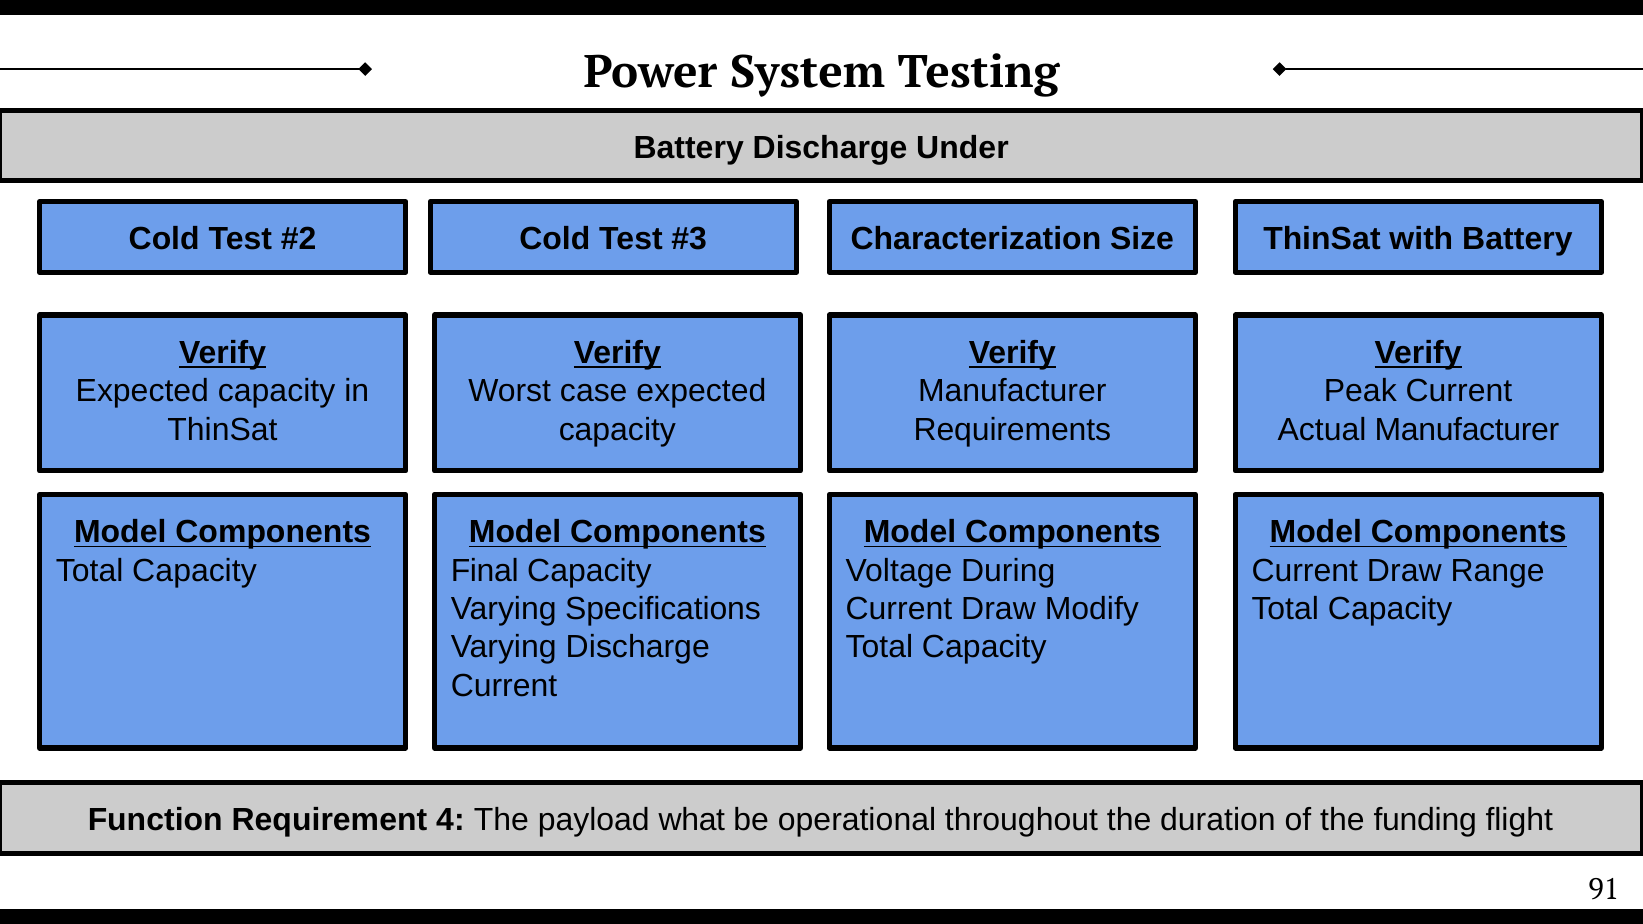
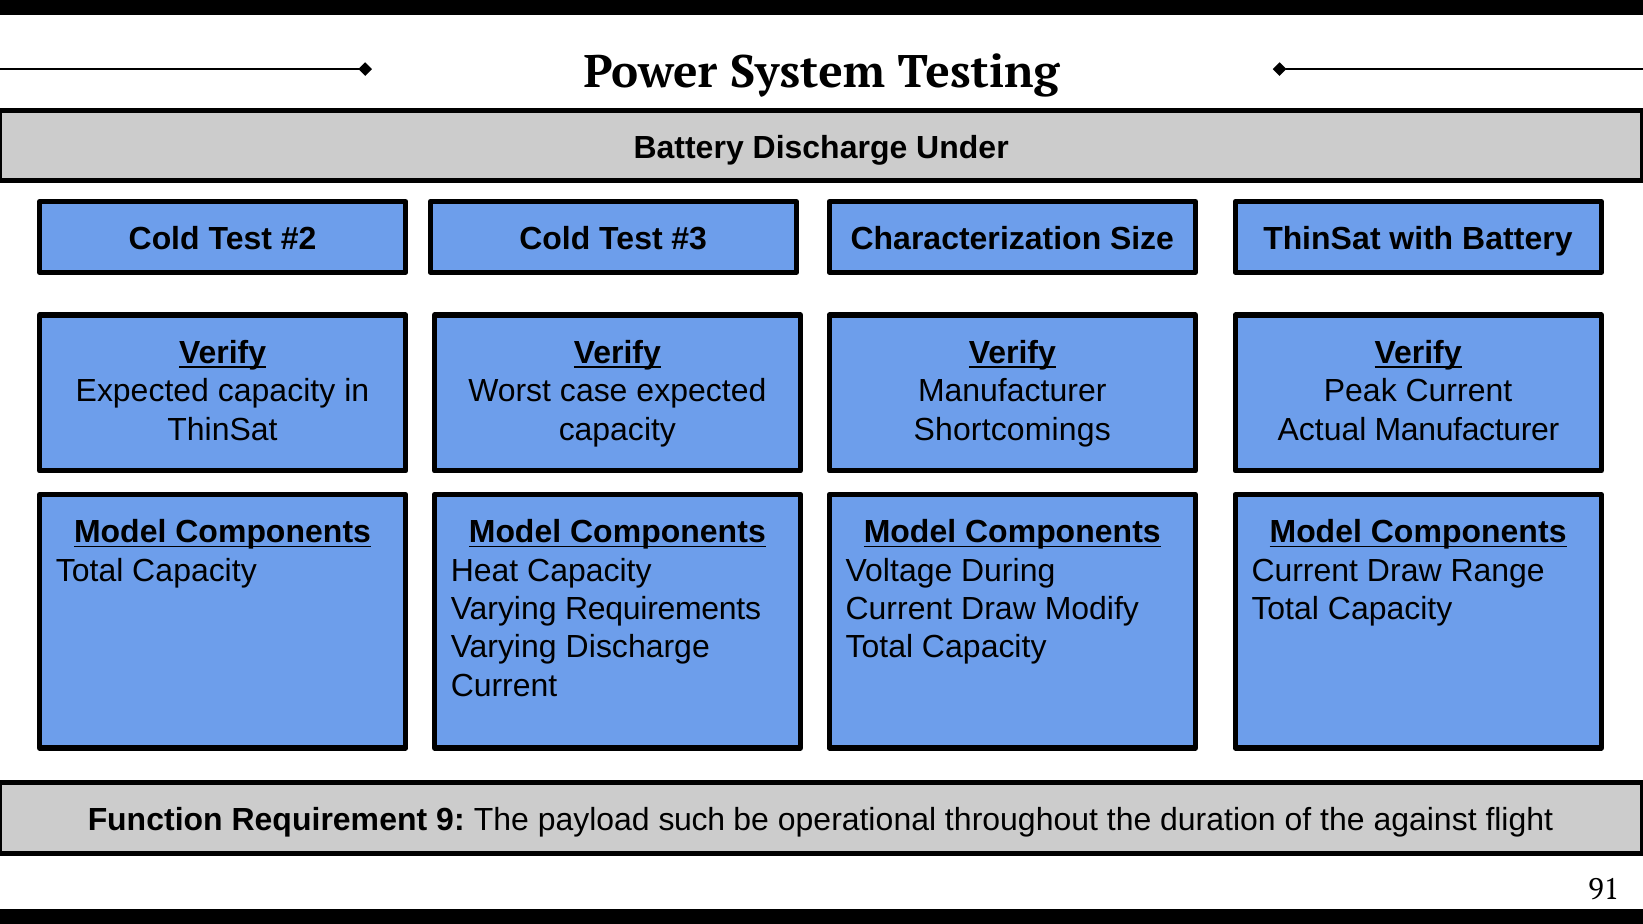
Requirements: Requirements -> Shortcomings
Final: Final -> Heat
Specifications: Specifications -> Requirements
4: 4 -> 9
what: what -> such
funding: funding -> against
